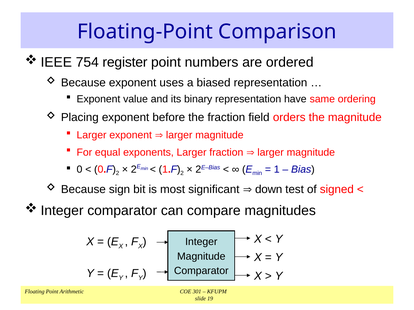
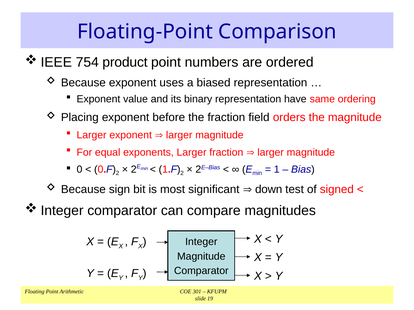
register: register -> product
